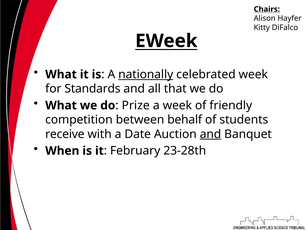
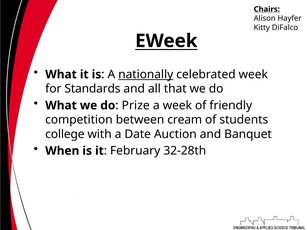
behalf: behalf -> cream
receive: receive -> college
and at (210, 134) underline: present -> none
23-28th: 23-28th -> 32-28th
